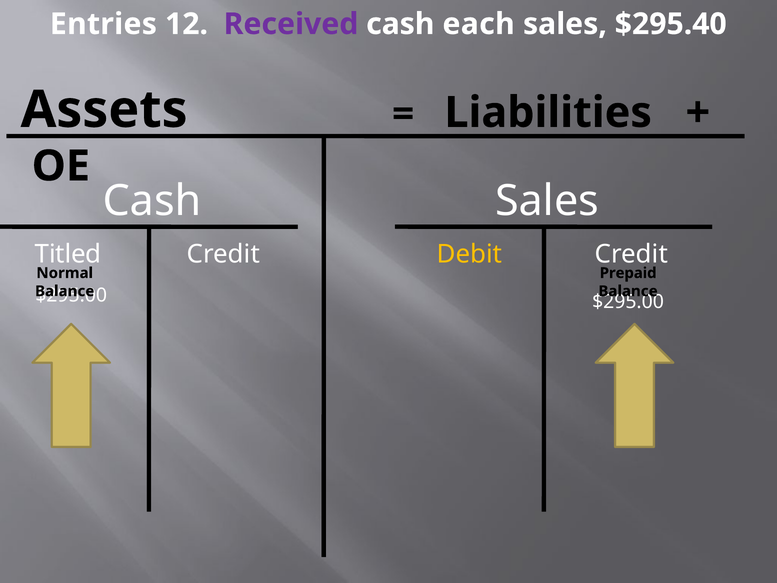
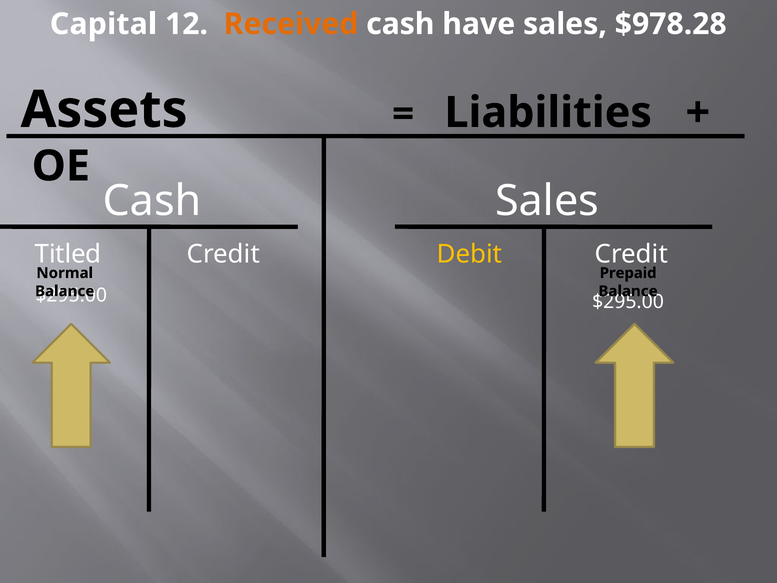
Entries: Entries -> Capital
Received colour: purple -> orange
each: each -> have
$295.40: $295.40 -> $978.28
